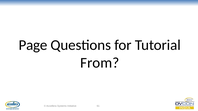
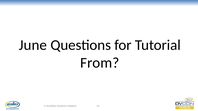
Page: Page -> June
